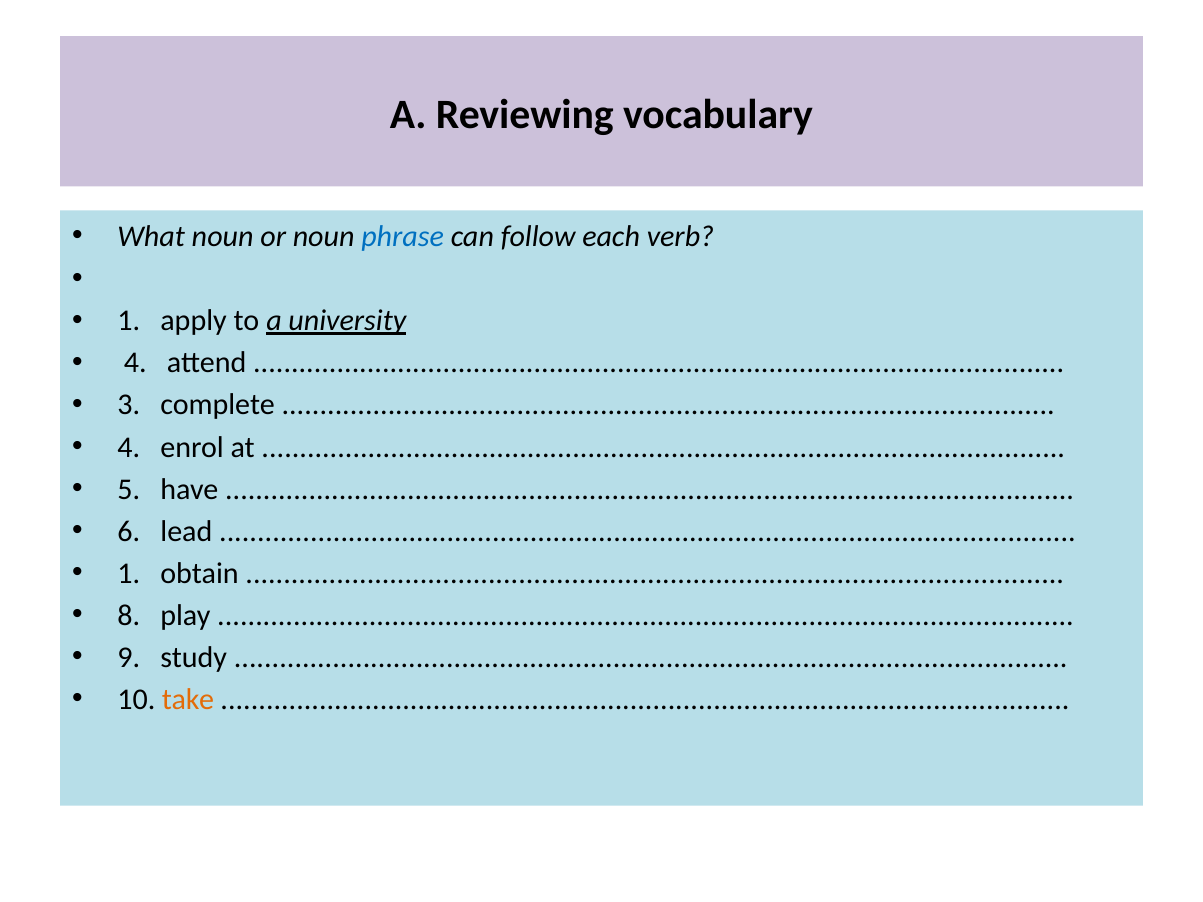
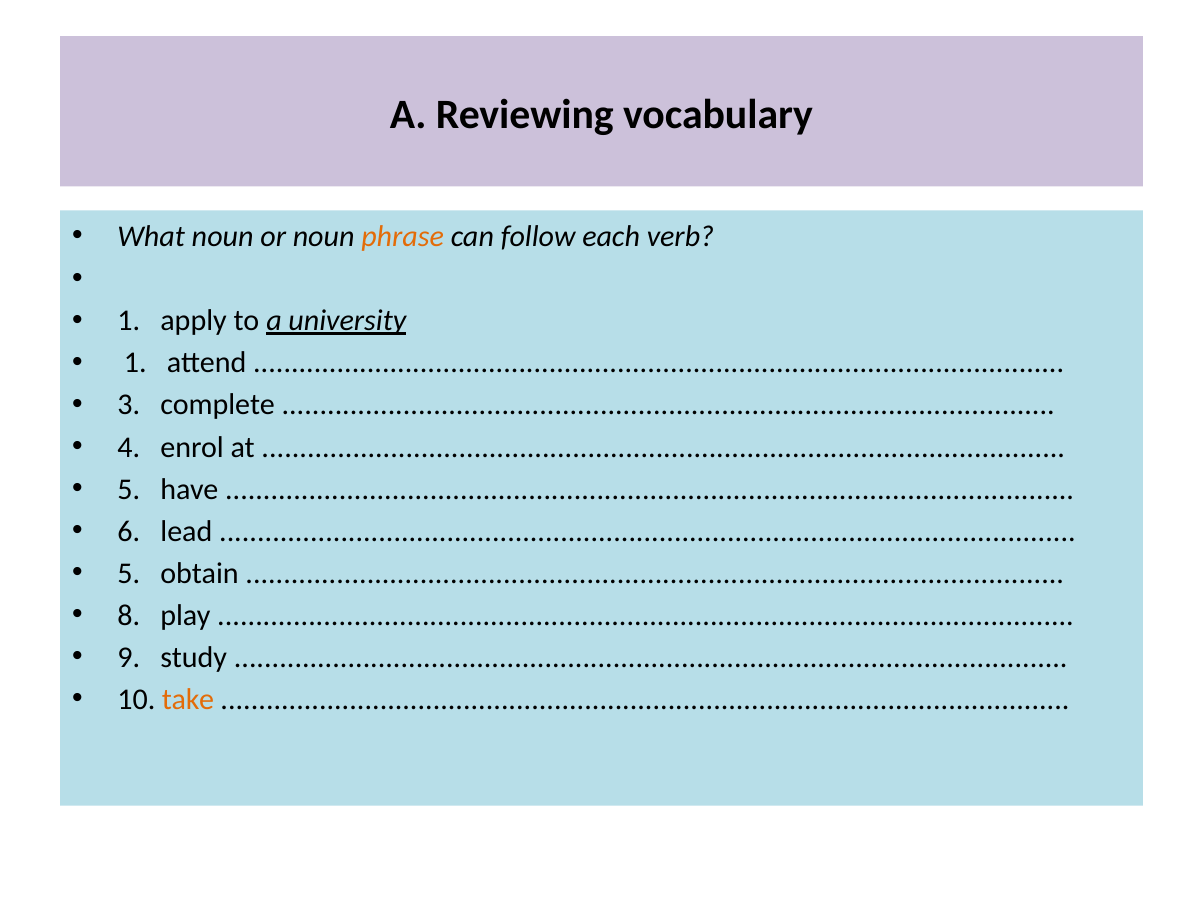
phrase colour: blue -> orange
4 at (135, 363): 4 -> 1
1 at (129, 574): 1 -> 5
